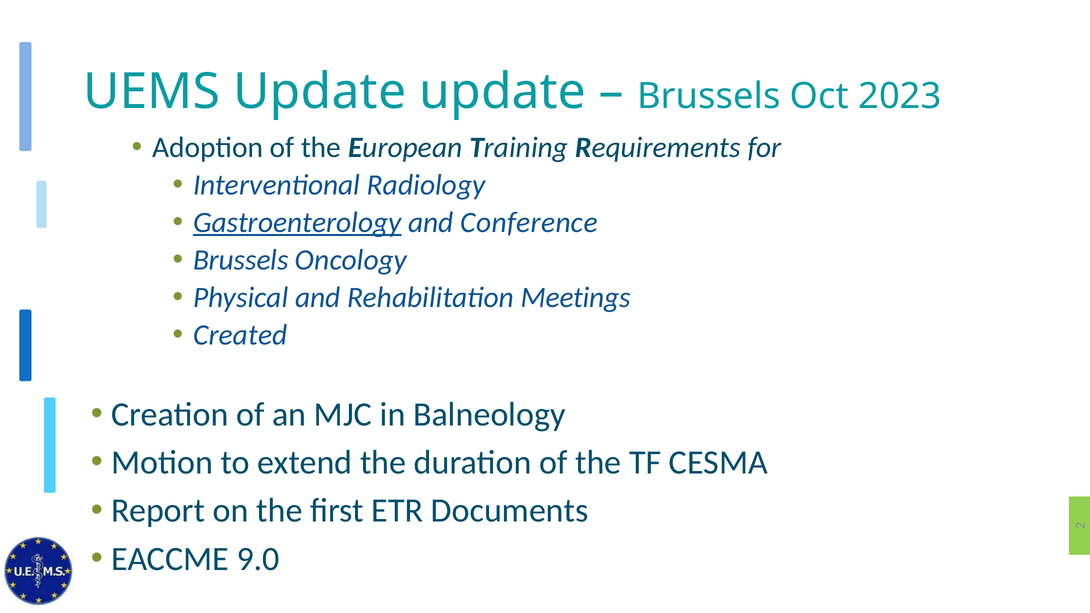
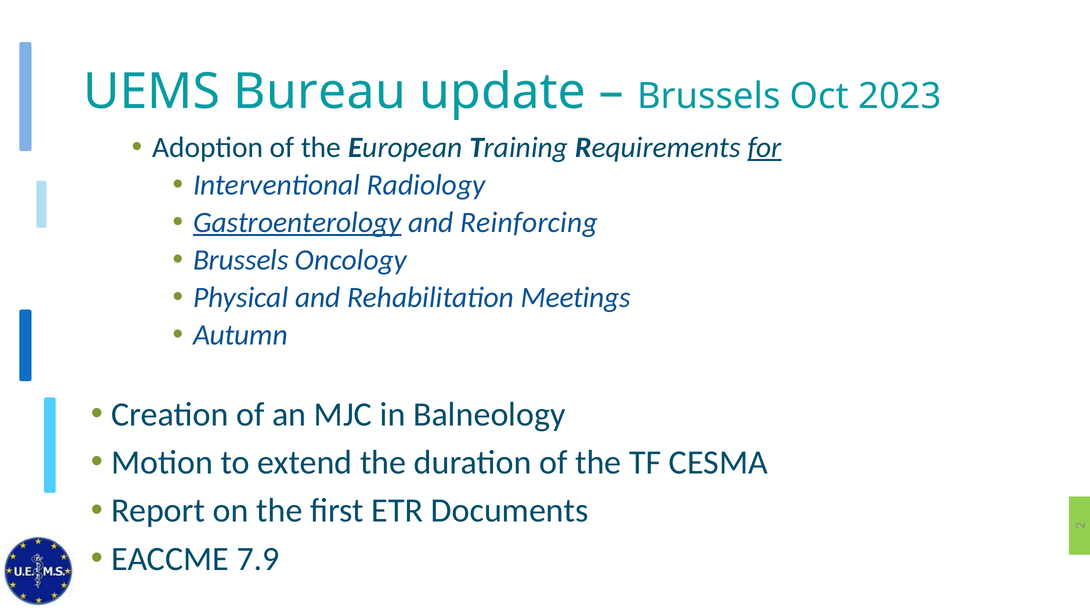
UEMS Update: Update -> Bureau
for underline: none -> present
Conference: Conference -> Reinforcing
Created: Created -> Autumn
9.0: 9.0 -> 7.9
